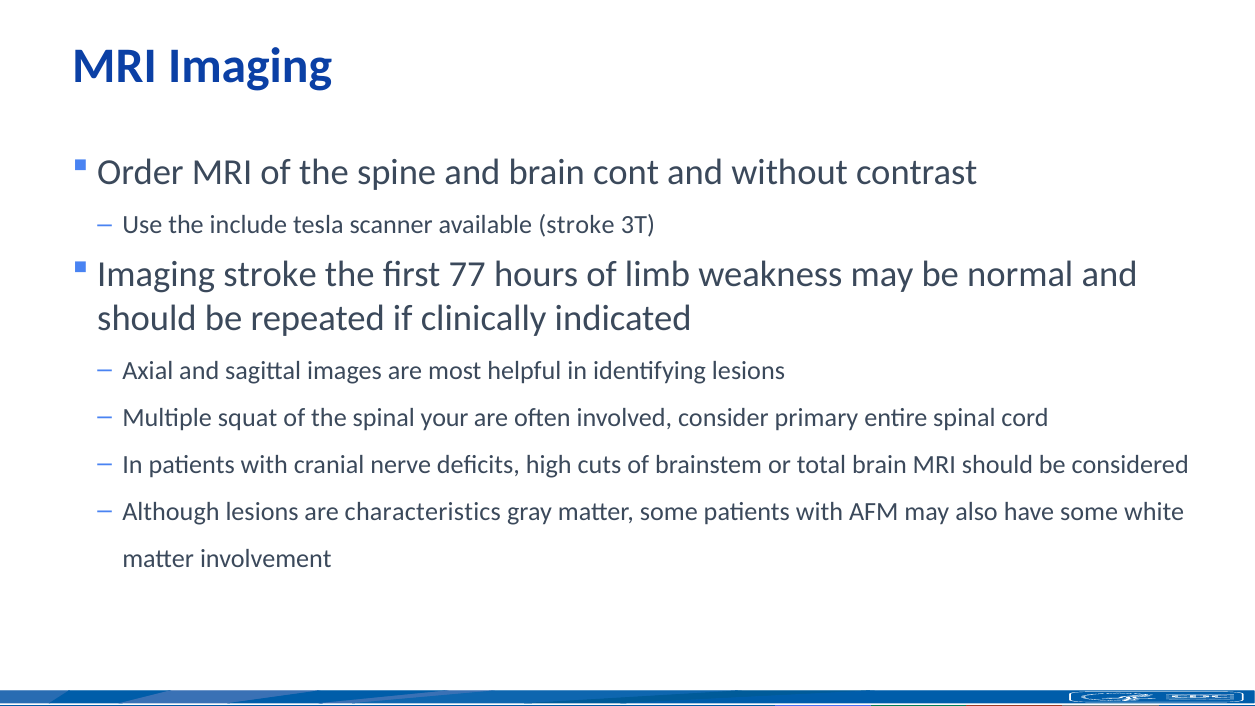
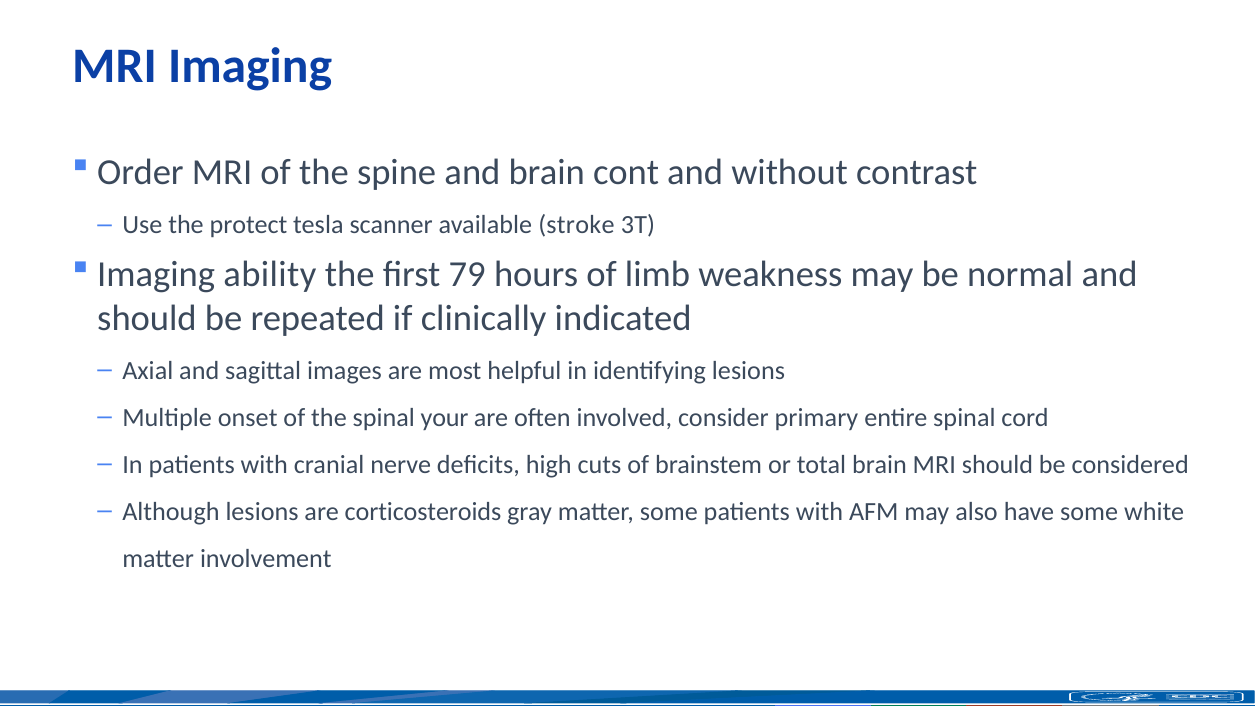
include: include -> protect
Imaging stroke: stroke -> ability
77: 77 -> 79
squat: squat -> onset
characteristics: characteristics -> corticosteroids
